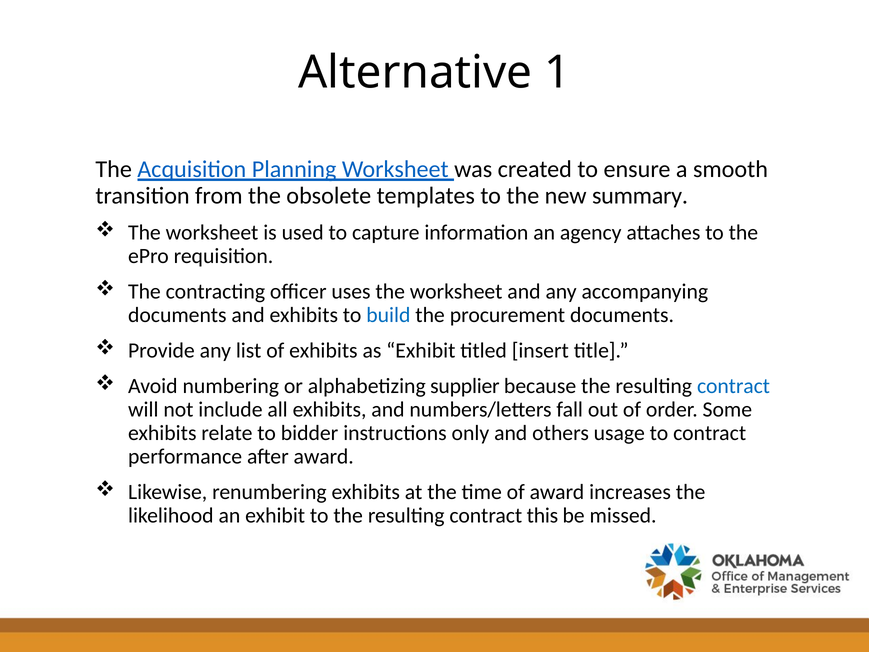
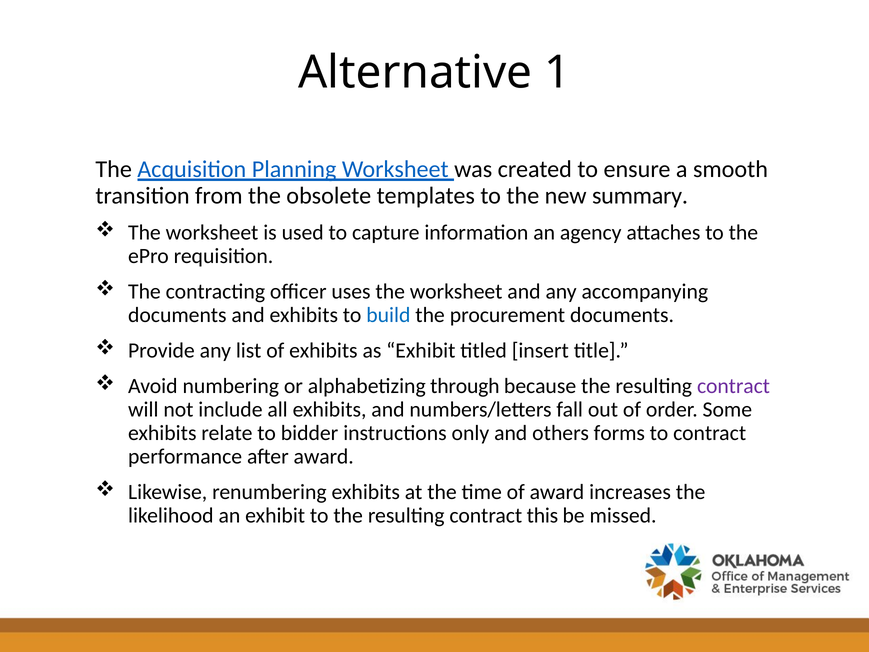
supplier: supplier -> through
contract at (734, 386) colour: blue -> purple
usage: usage -> forms
